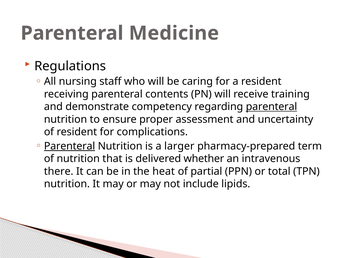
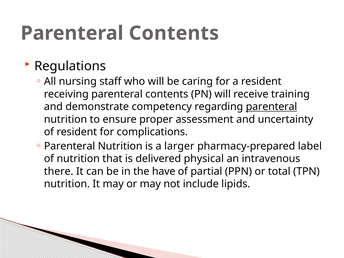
Medicine at (174, 33): Medicine -> Contents
Parenteral at (70, 146) underline: present -> none
term: term -> label
whether: whether -> physical
heat: heat -> have
